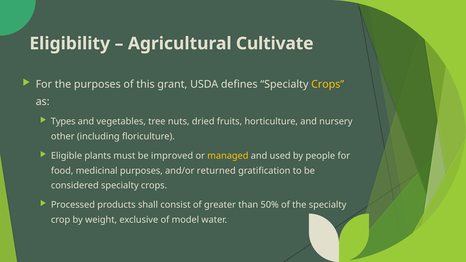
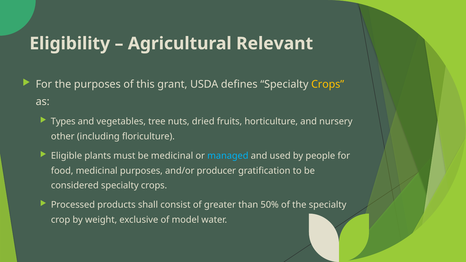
Cultivate: Cultivate -> Relevant
be improved: improved -> medicinal
managed colour: yellow -> light blue
returned: returned -> producer
